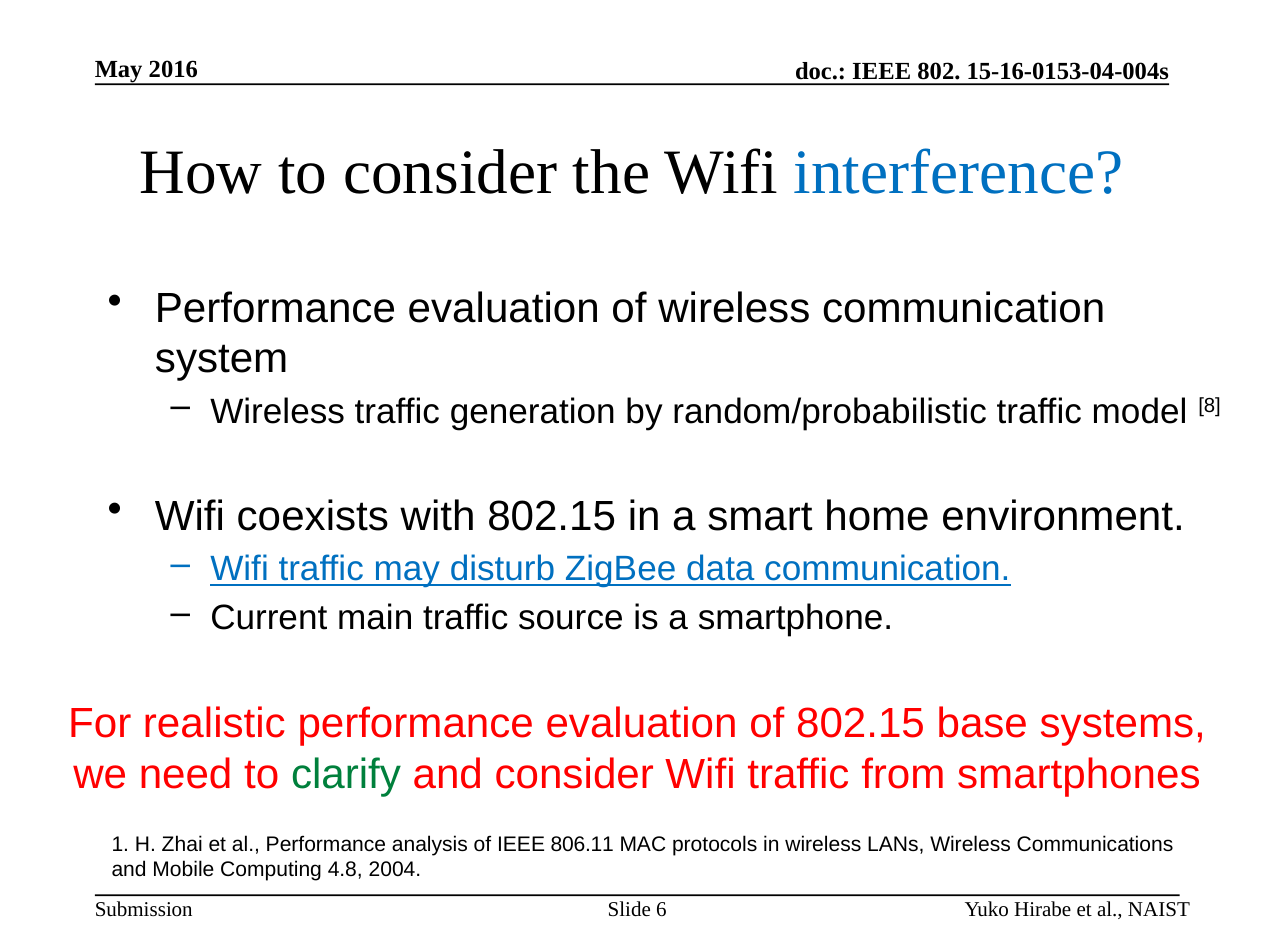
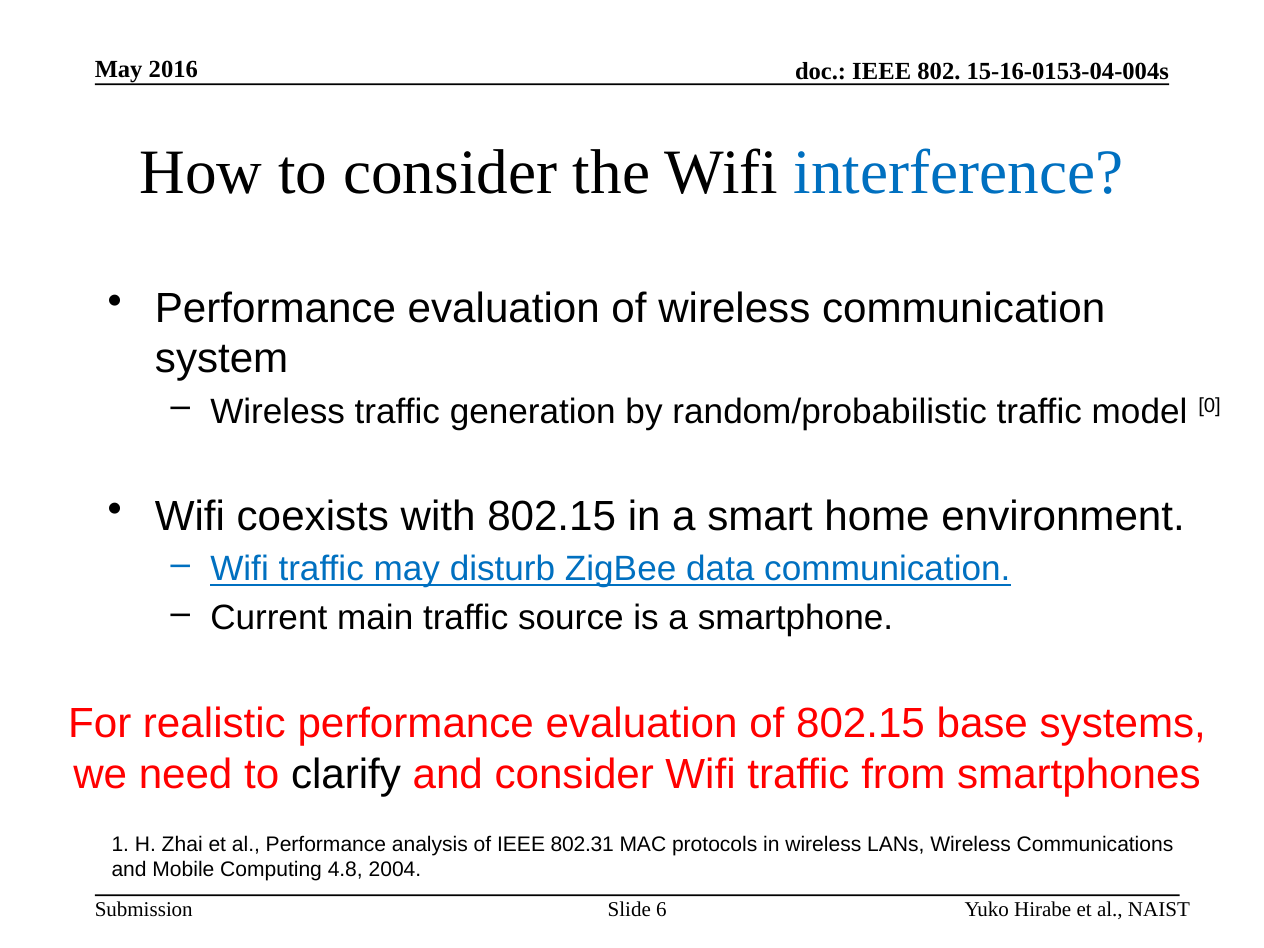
8: 8 -> 0
clarify colour: green -> black
806.11: 806.11 -> 802.31
